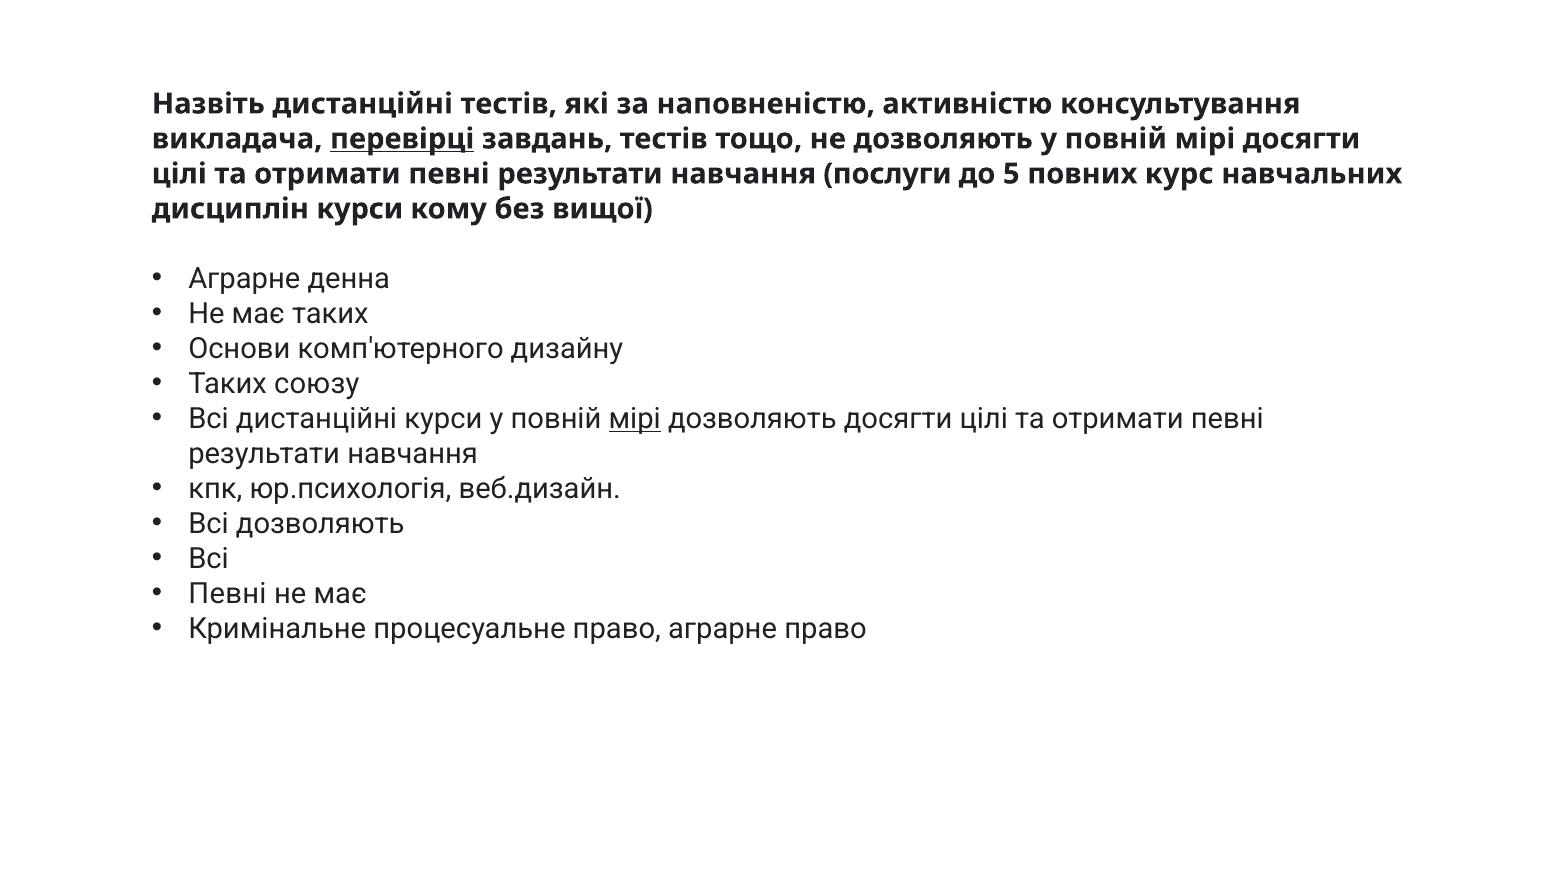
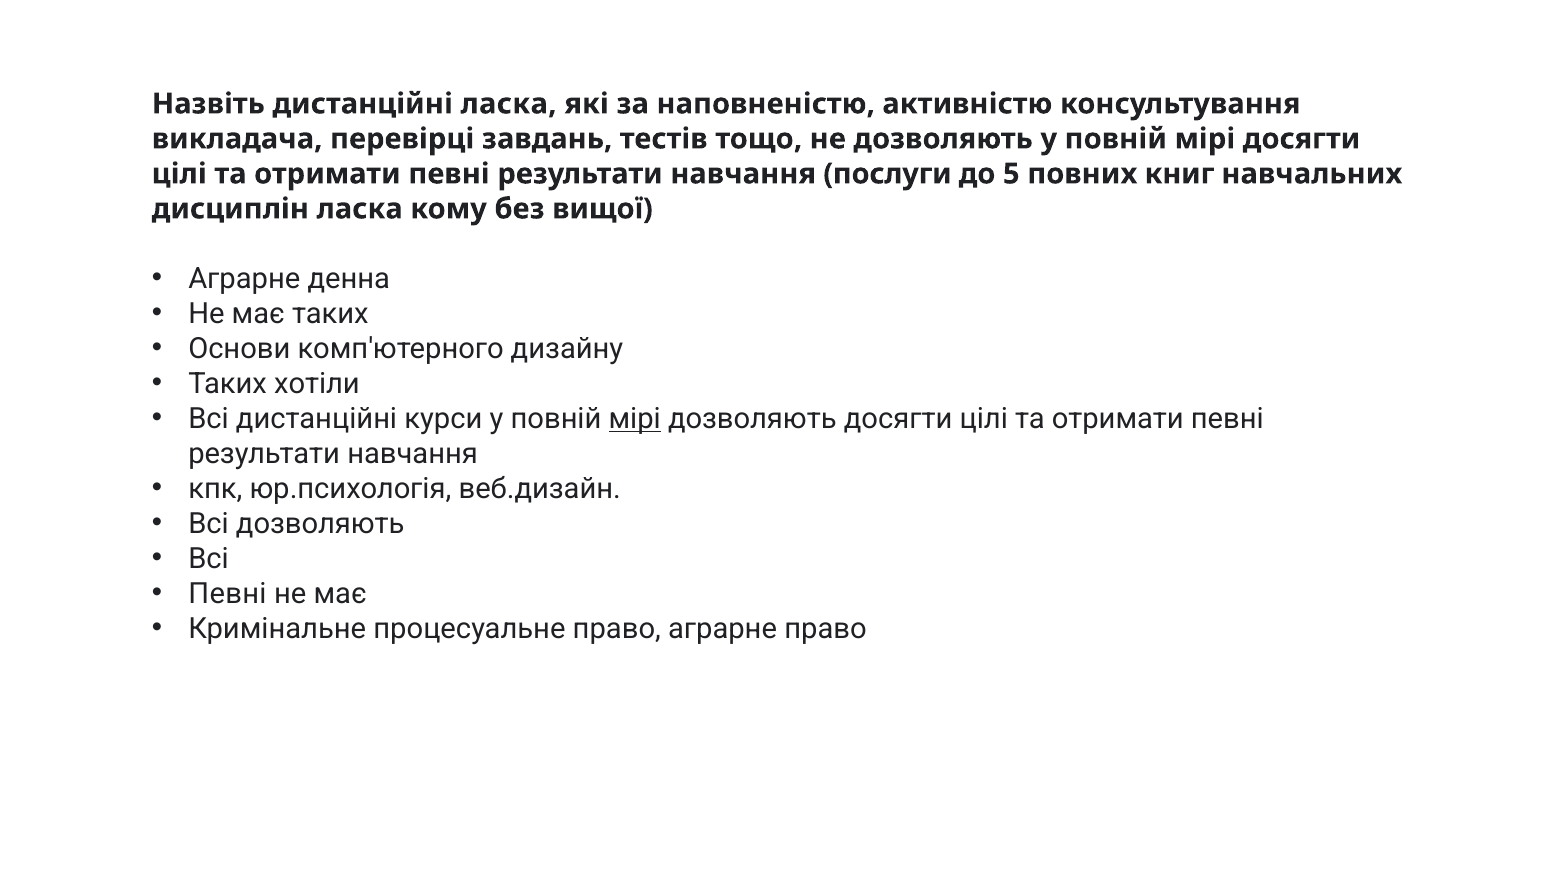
дистанційні тестів: тестів -> ласка
перевірці underline: present -> none
курс: курс -> книг
дисциплін курси: курси -> ласка
союзу: союзу -> хотіли
